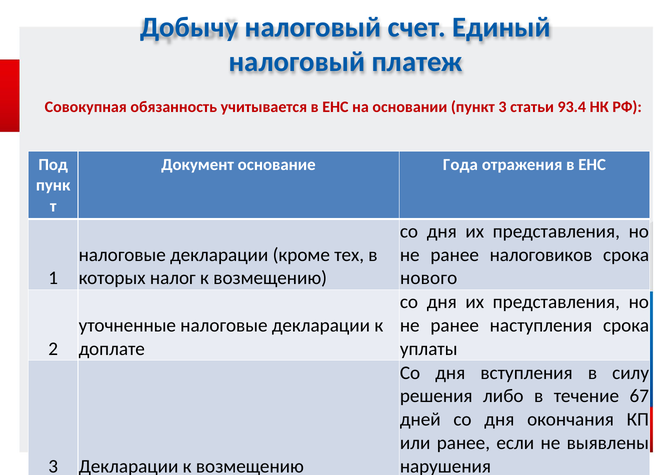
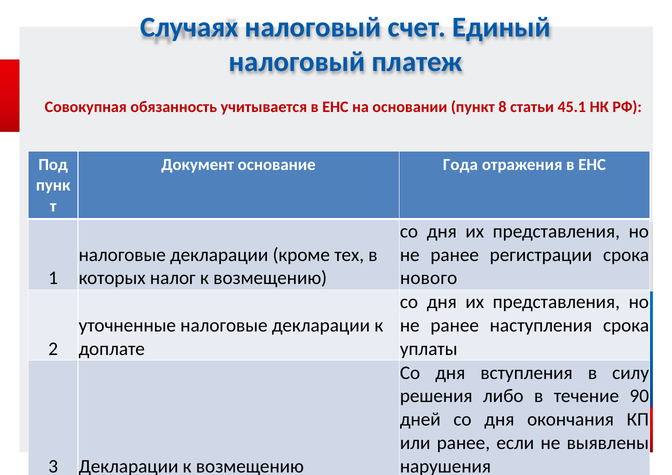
Добычу: Добычу -> Случаях
пункт 3: 3 -> 8
93.4: 93.4 -> 45.1
налоговиков: налоговиков -> регистрации
67: 67 -> 90
